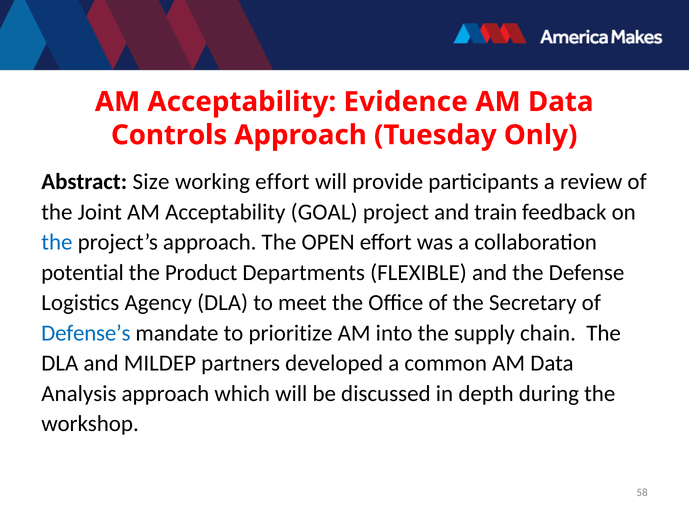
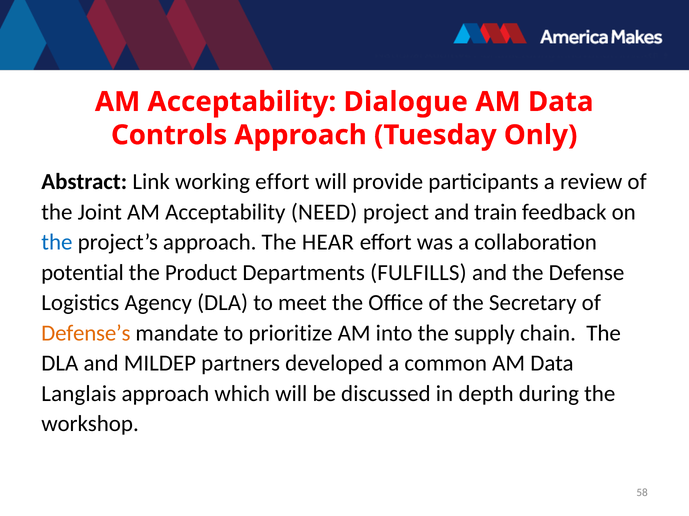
Evidence: Evidence -> Dialogue
Size: Size -> Link
GOAL: GOAL -> NEED
OPEN: OPEN -> HEAR
FLEXIBLE: FLEXIBLE -> FULFILLS
Defense’s colour: blue -> orange
Analysis: Analysis -> Langlais
